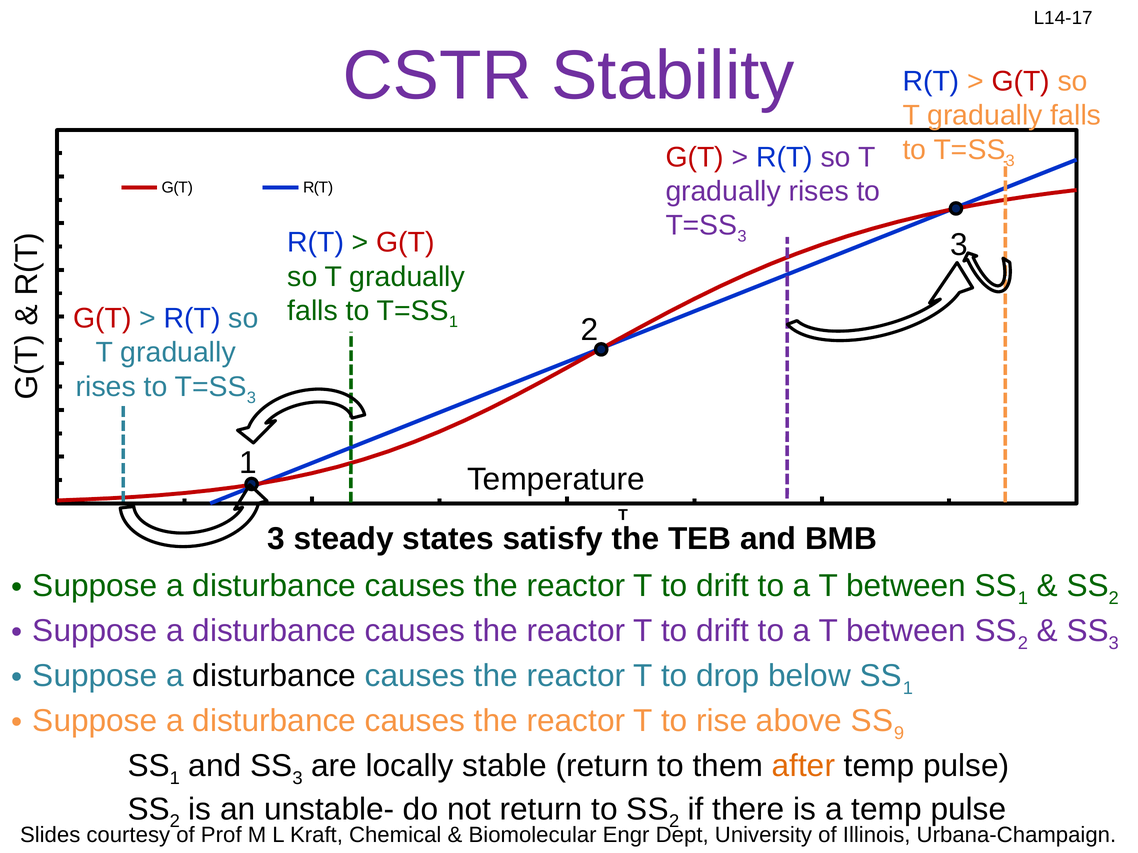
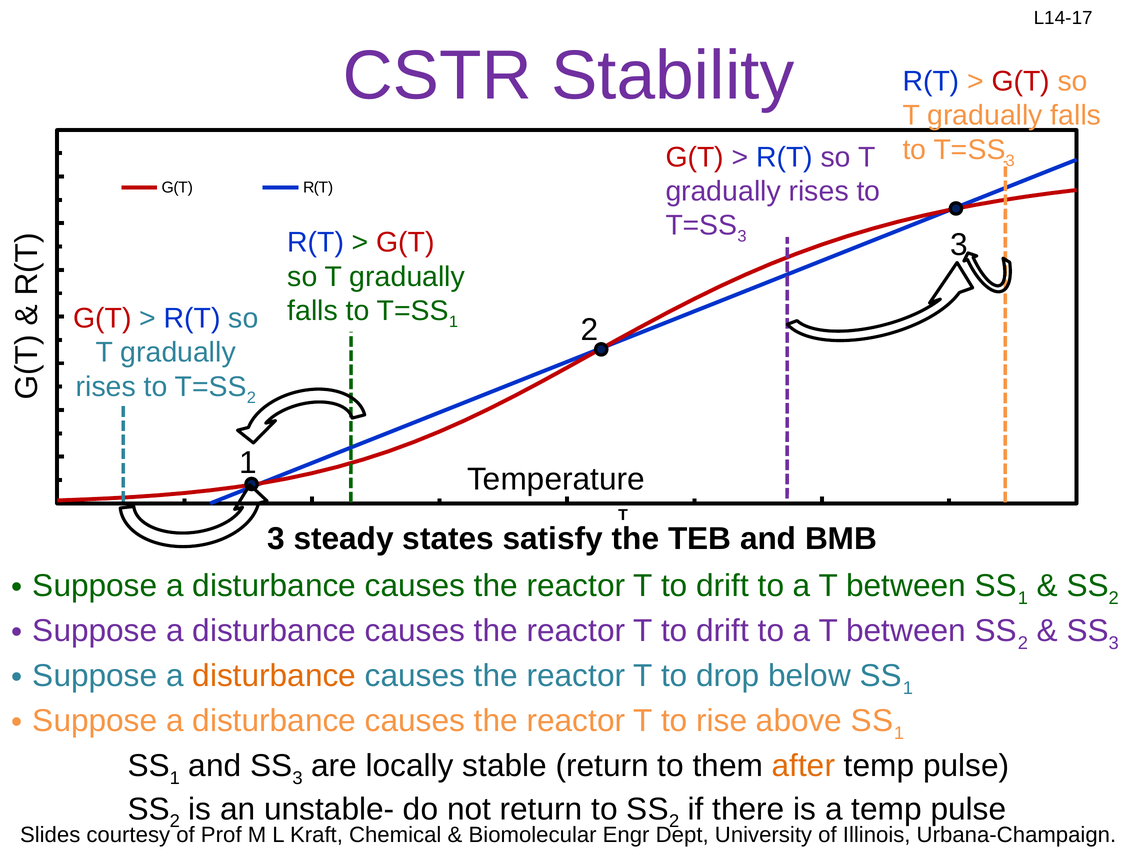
3 at (251, 398): 3 -> 2
disturbance at (274, 676) colour: black -> orange
9 at (899, 734): 9 -> 1
